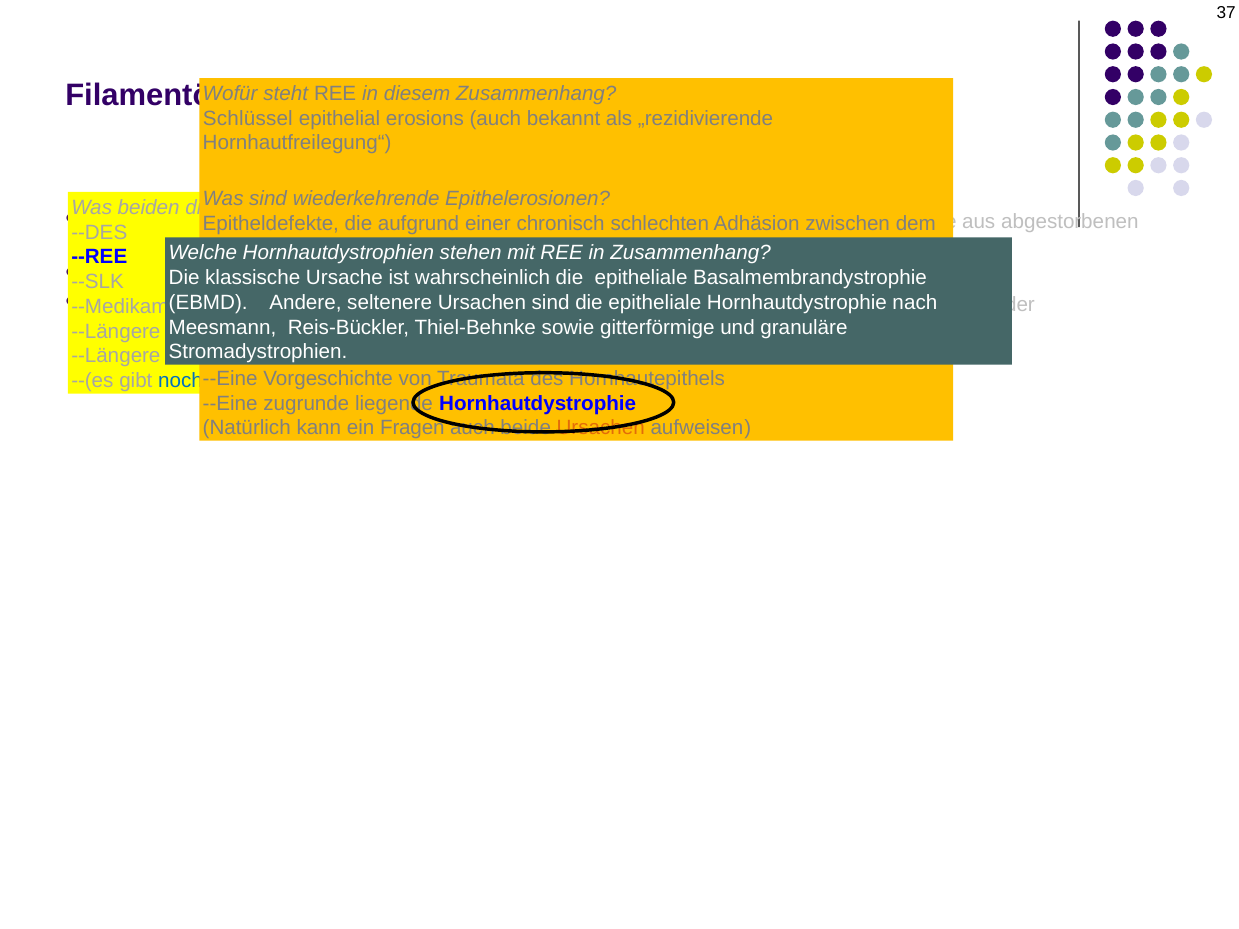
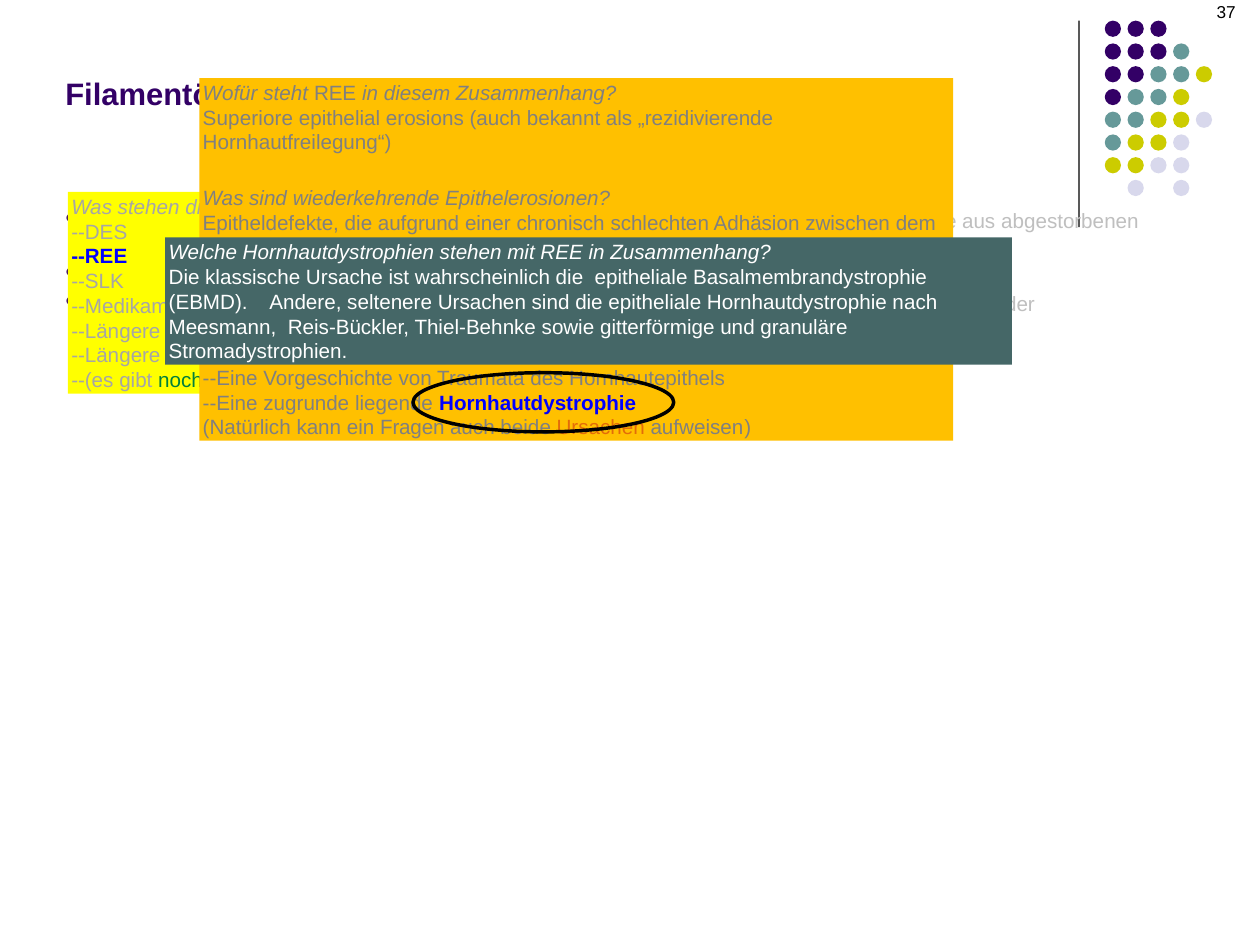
Schlüssel at (248, 118): Schlüssel -> Superiore
Was beiden: beiden -> stehen
noch colour: blue -> green
